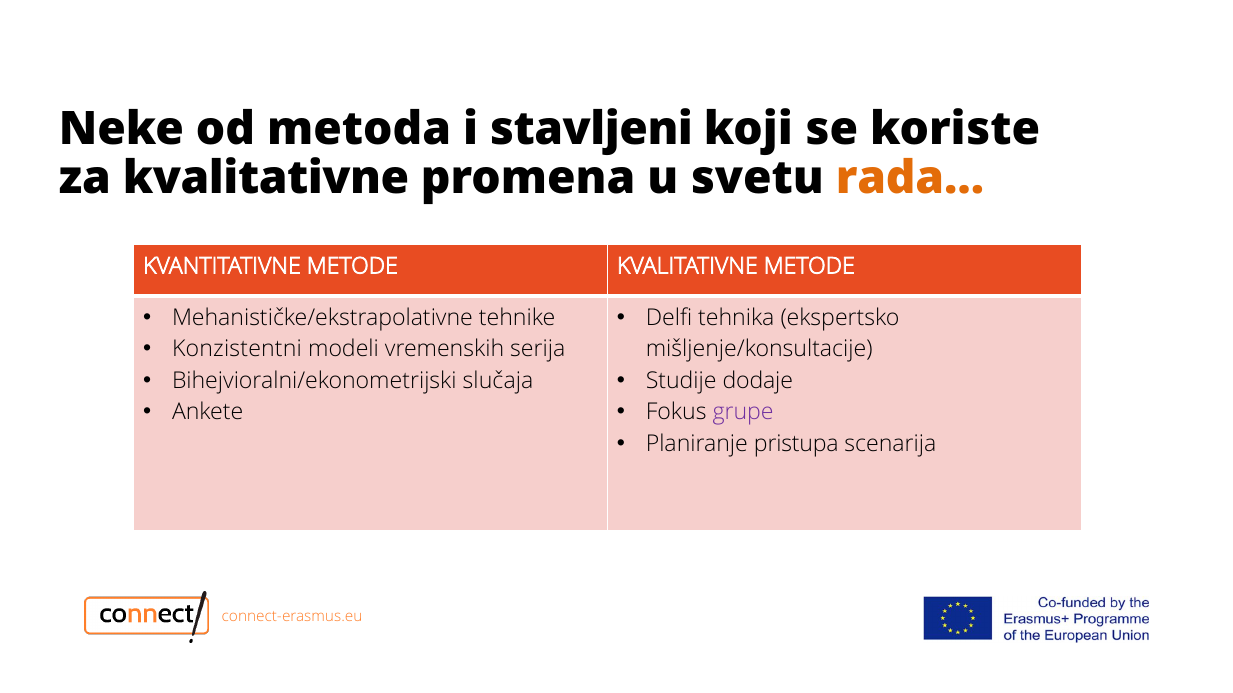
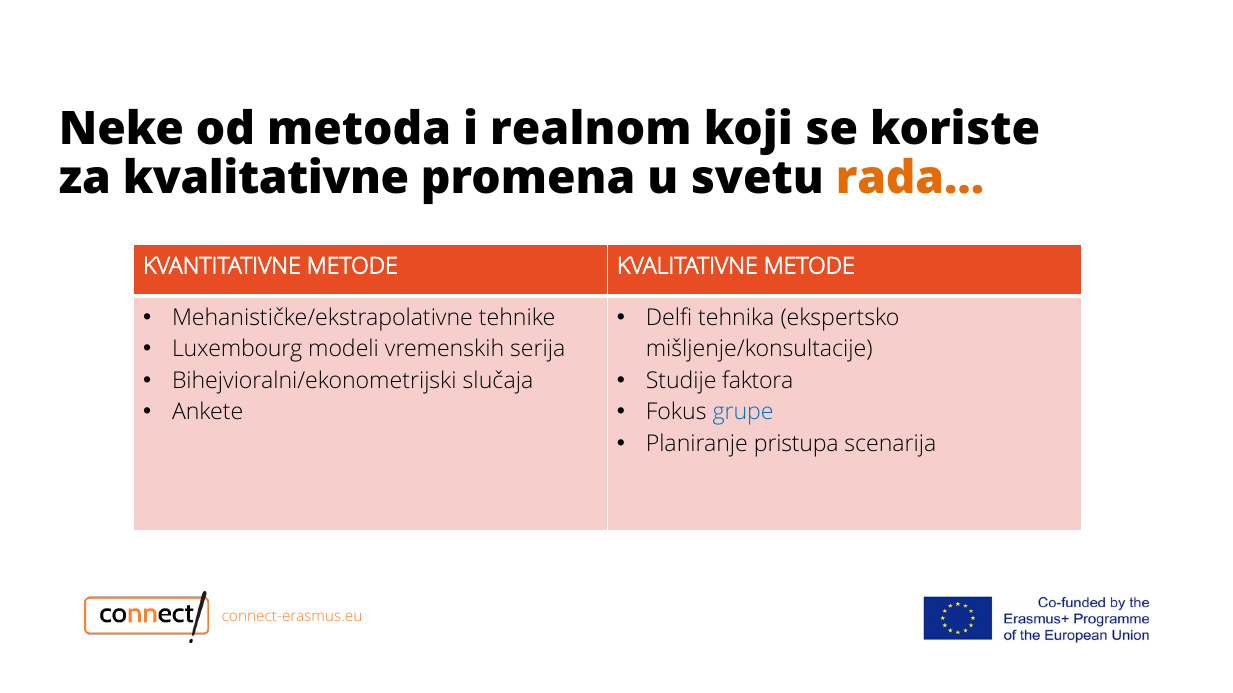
stavljeni: stavljeni -> realnom
Konzistentni: Konzistentni -> Luxembourg
dodaje: dodaje -> faktora
grupe colour: purple -> blue
